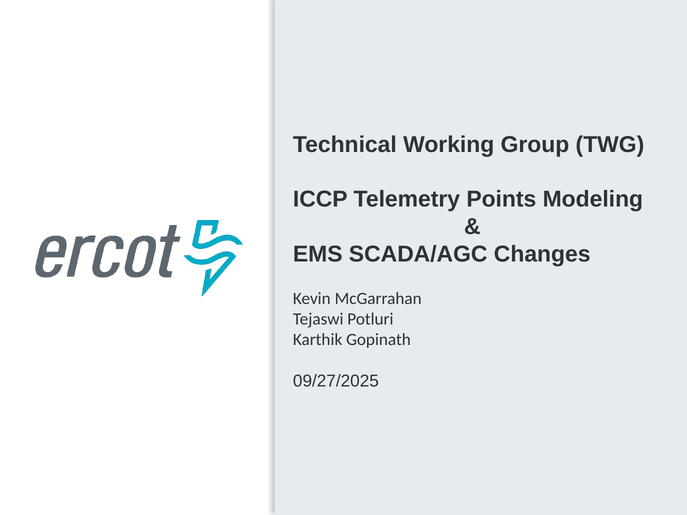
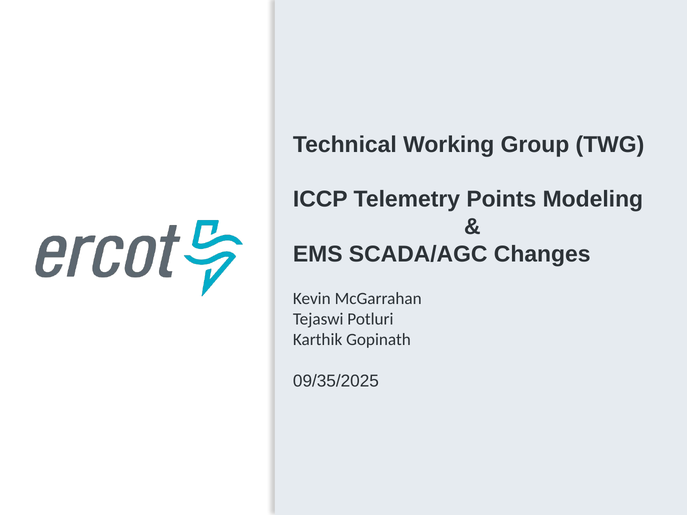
09/27/2025: 09/27/2025 -> 09/35/2025
